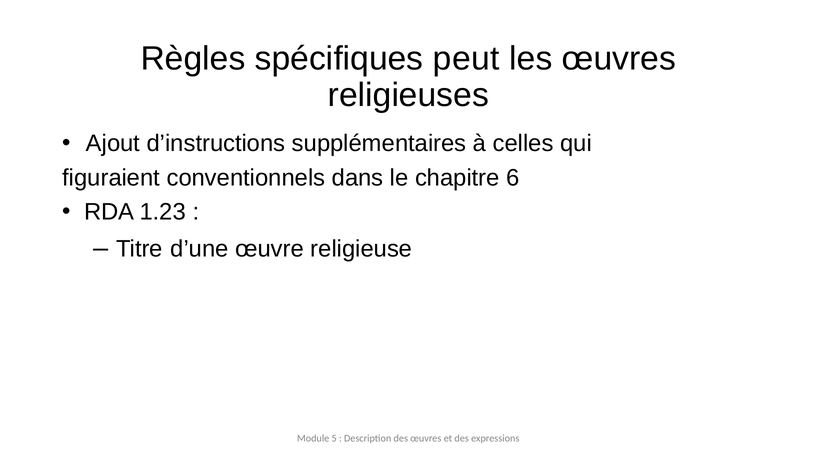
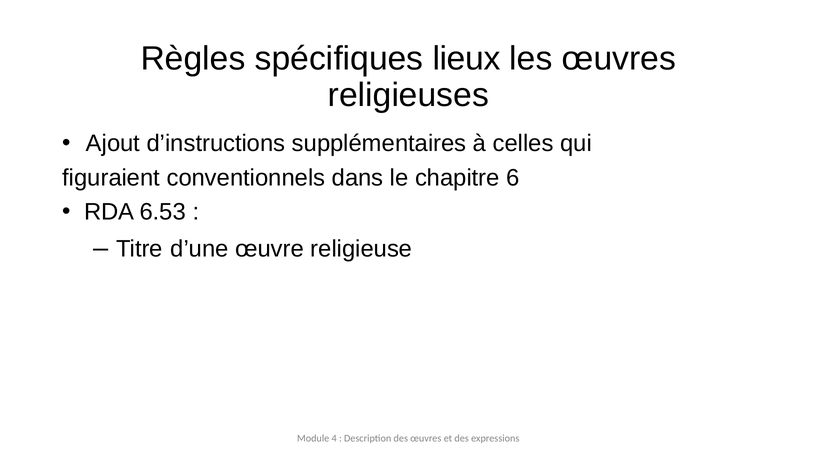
peut: peut -> lieux
1.23: 1.23 -> 6.53
5: 5 -> 4
